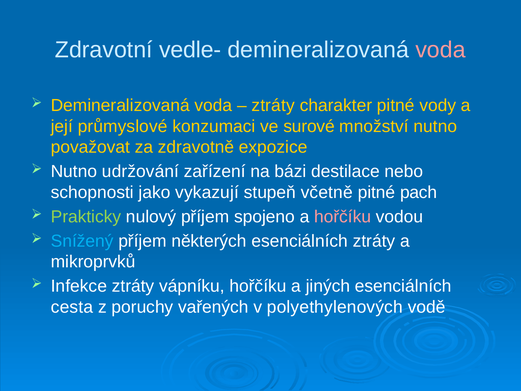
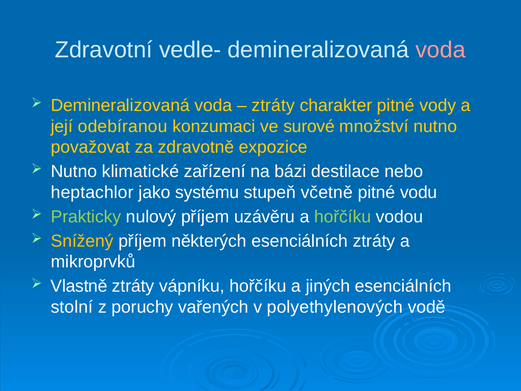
průmyslové: průmyslové -> odebíranou
udržování: udržování -> klimatické
schopnosti: schopnosti -> heptachlor
vykazují: vykazují -> systému
pach: pach -> vodu
spojeno: spojeno -> uzávěru
hořčíku at (343, 217) colour: pink -> light green
Snížený colour: light blue -> yellow
Infekce: Infekce -> Vlastně
cesta: cesta -> stolní
